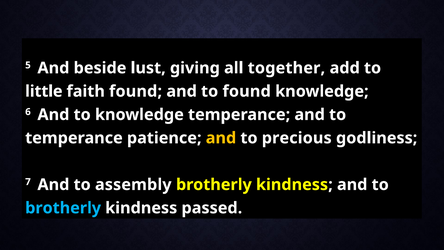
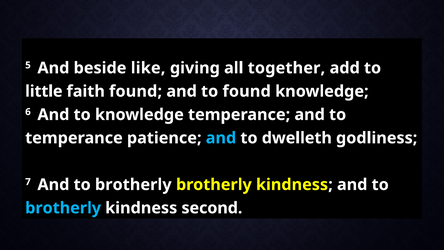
lust: lust -> like
and at (221, 138) colour: yellow -> light blue
precious: precious -> dwelleth
7 And to assembly: assembly -> brotherly
passed: passed -> second
